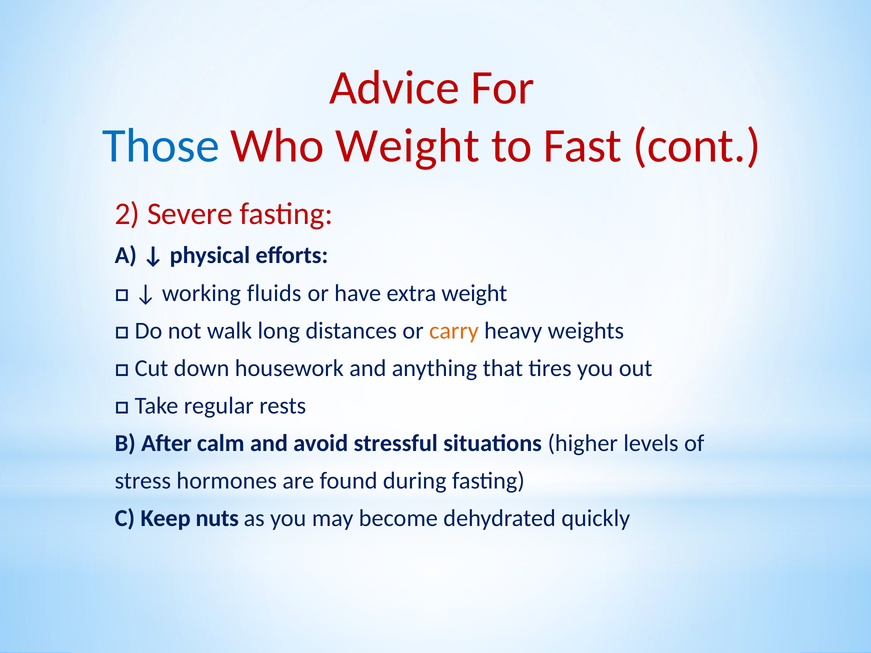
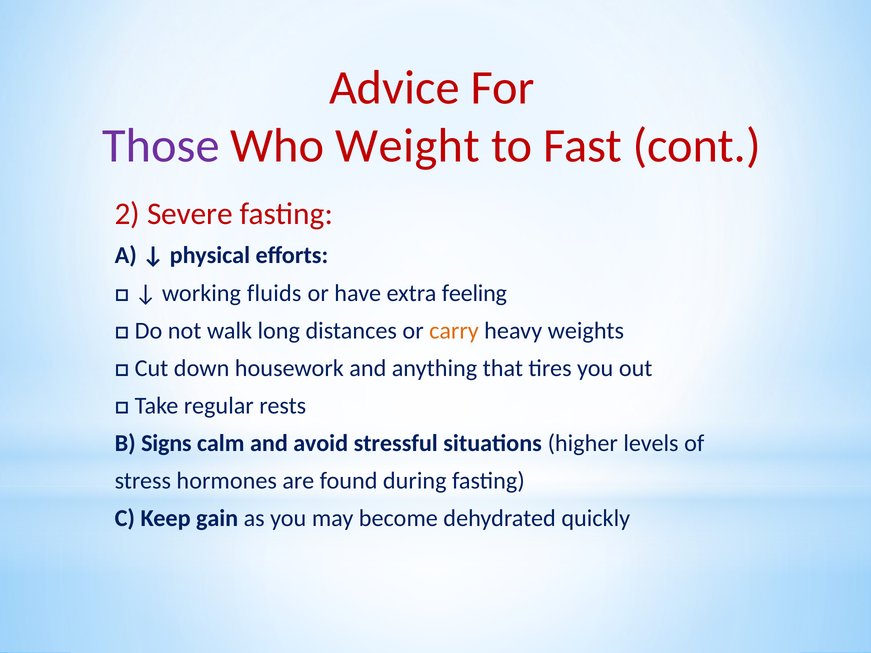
Those colour: blue -> purple
extra weight: weight -> feeling
After: After -> Signs
nuts: nuts -> gain
